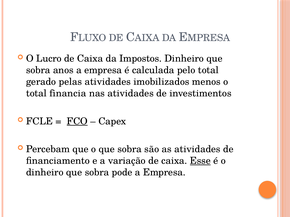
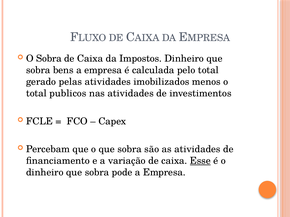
O Lucro: Lucro -> Sobra
anos: anos -> bens
financia: financia -> publicos
FCO underline: present -> none
